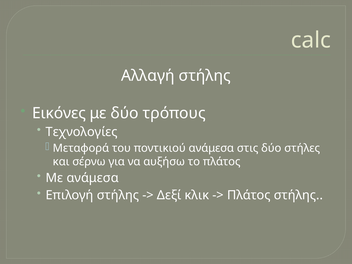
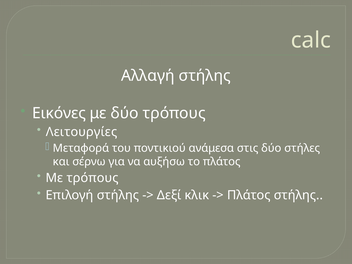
Τεχνολογίες: Τεχνολογίες -> Λειτουργίες
Με ανάμεσα: ανάμεσα -> τρόπους
